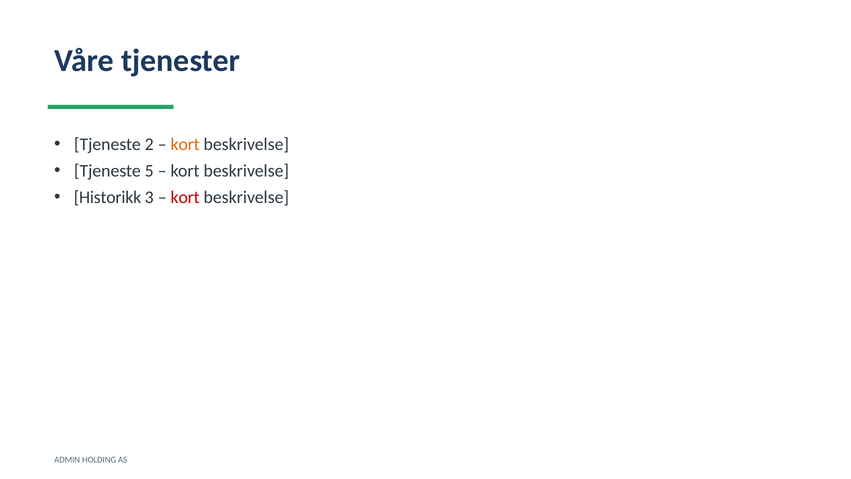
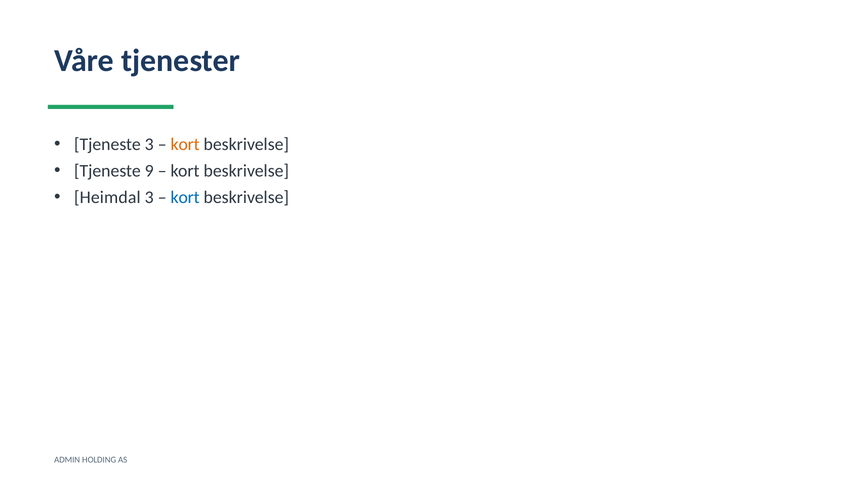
Tjeneste 2: 2 -> 3
5: 5 -> 9
Historikk: Historikk -> Heimdal
kort at (185, 197) colour: red -> blue
